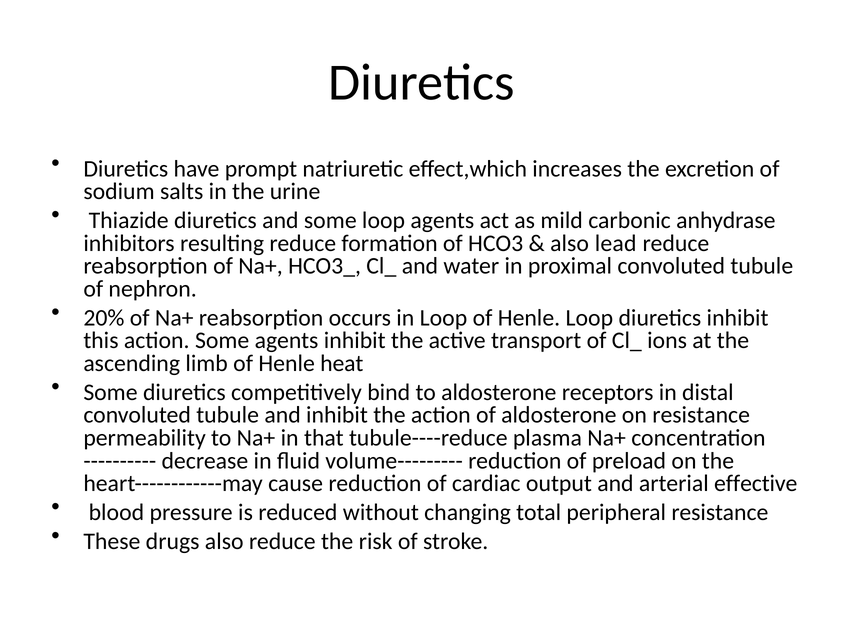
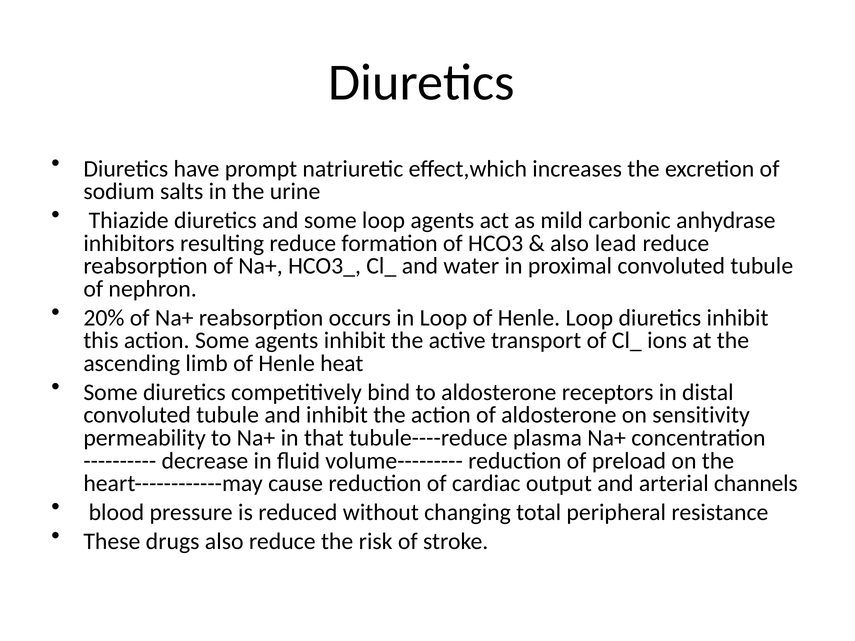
on resistance: resistance -> sensitivity
effective: effective -> channels
